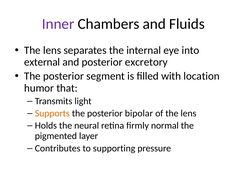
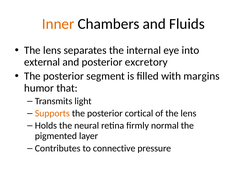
Inner colour: purple -> orange
location: location -> margins
bipolar: bipolar -> cortical
supporting: supporting -> connective
